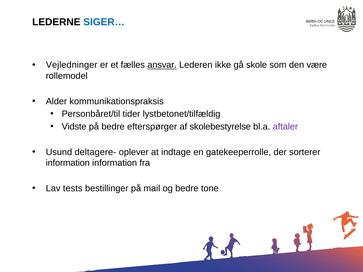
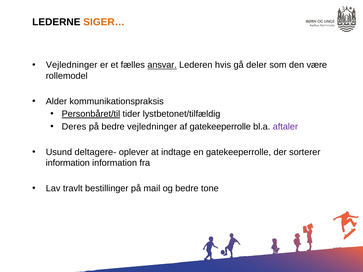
SIGER… colour: blue -> orange
ikke: ikke -> hvis
skole: skole -> deler
Personbåret/til underline: none -> present
Vidste: Vidste -> Deres
bedre efterspørger: efterspørger -> vejledninger
af skolebestyrelse: skolebestyrelse -> gatekeeperrolle
tests: tests -> travlt
